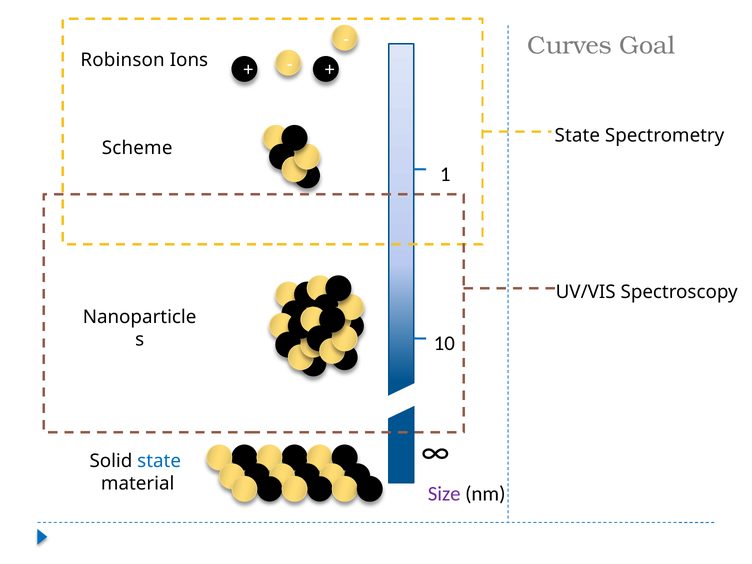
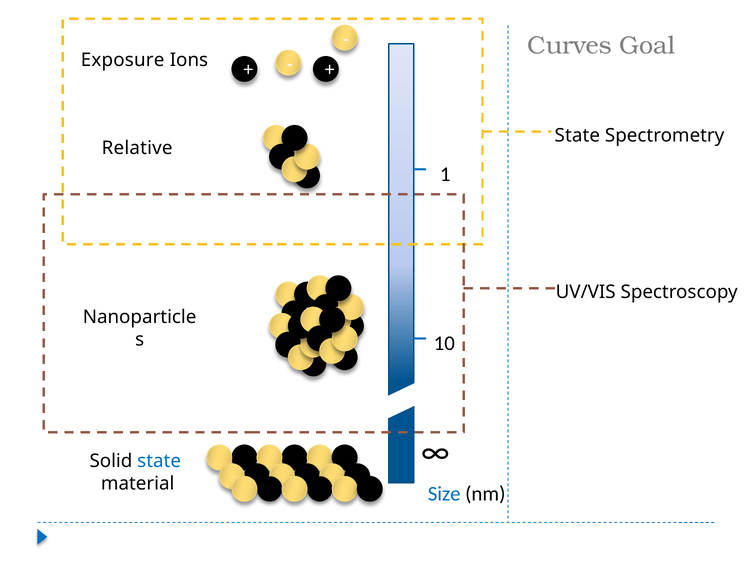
Robinson: Robinson -> Exposure
Scheme: Scheme -> Relative
Size colour: purple -> blue
